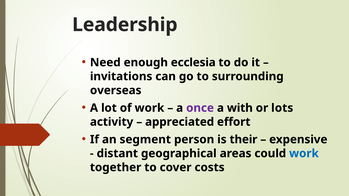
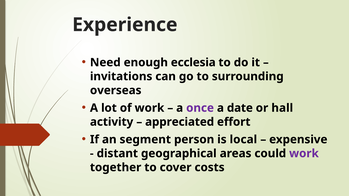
Leadership: Leadership -> Experience
with: with -> date
lots: lots -> hall
their: their -> local
work at (304, 154) colour: blue -> purple
